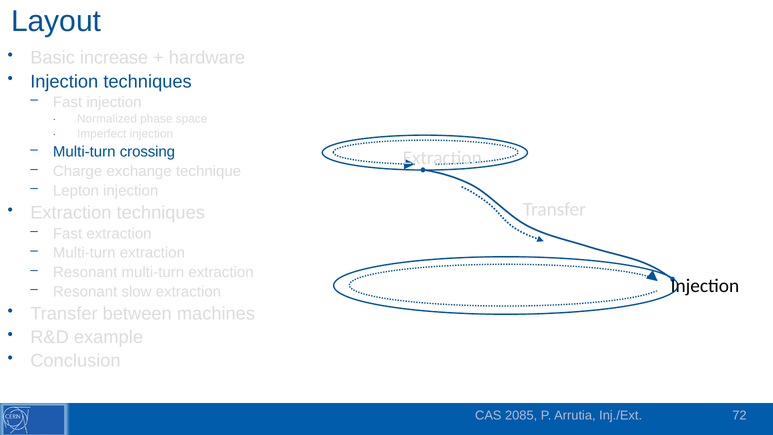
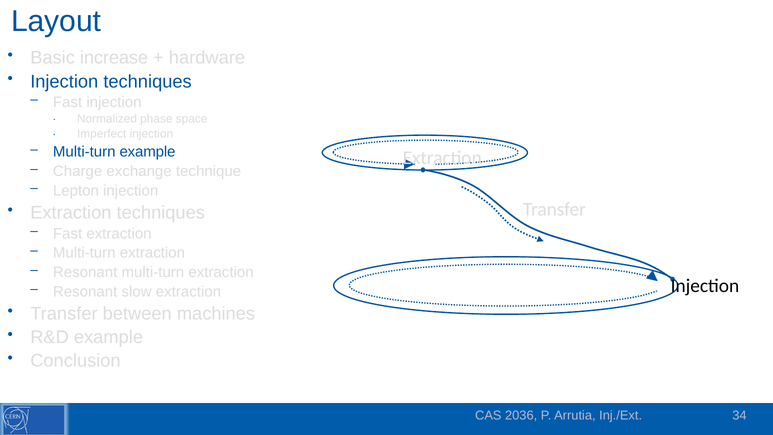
Multi-turn crossing: crossing -> example
2085: 2085 -> 2036
72: 72 -> 34
